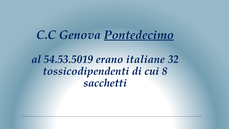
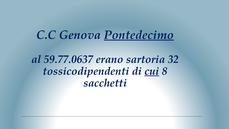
54.53.5019: 54.53.5019 -> 59.77.0637
italiane: italiane -> sartoria
cui underline: none -> present
